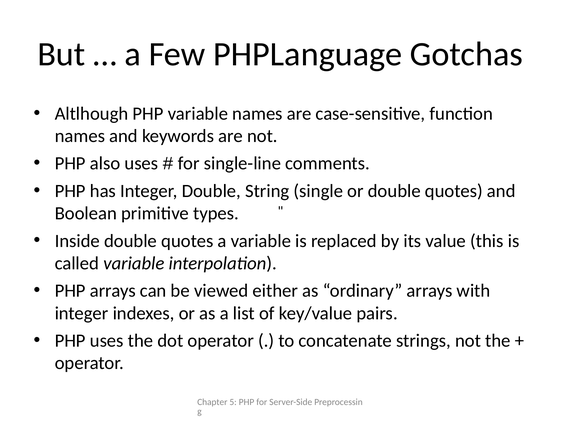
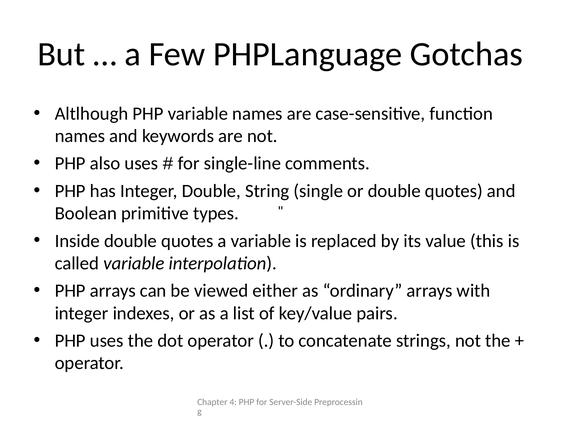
5: 5 -> 4
